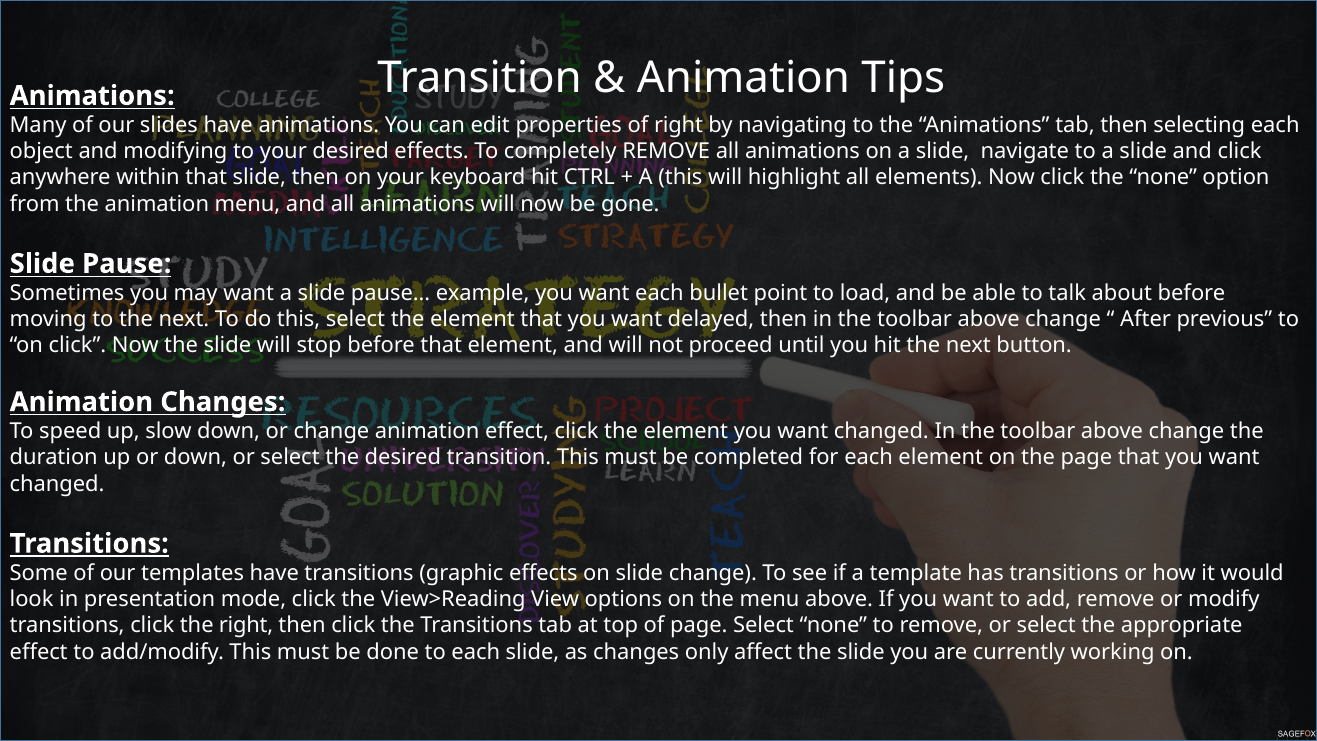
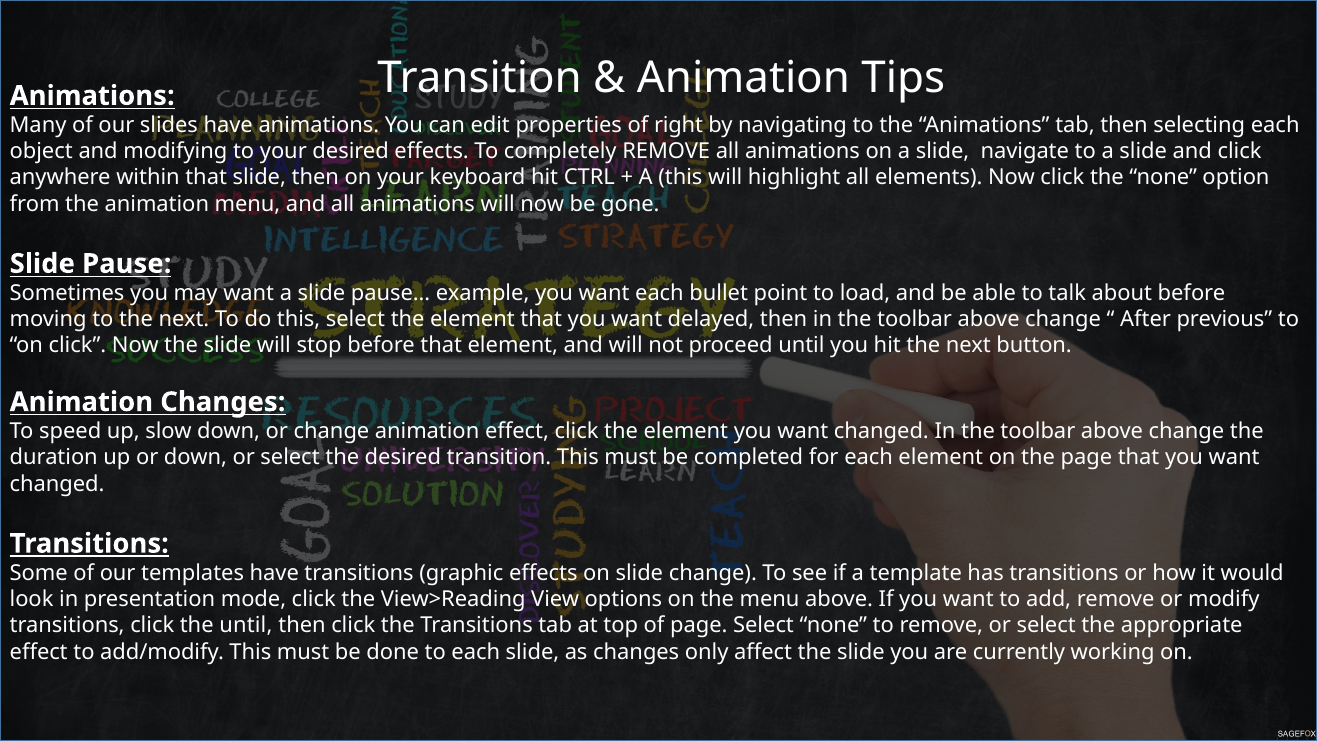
the right: right -> until
